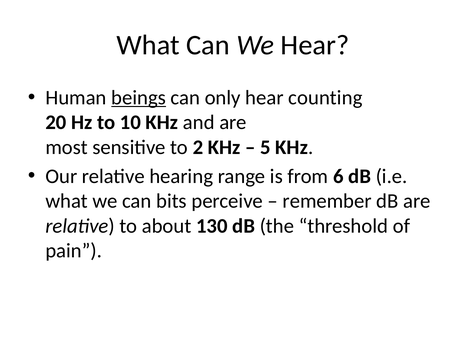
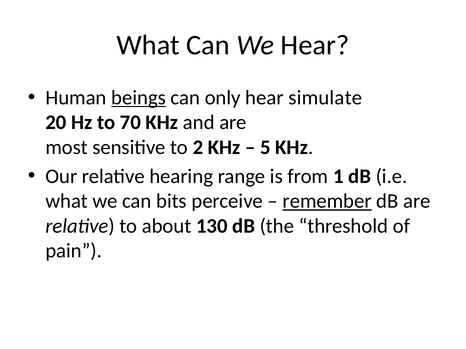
counting: counting -> simulate
10: 10 -> 70
6: 6 -> 1
remember underline: none -> present
